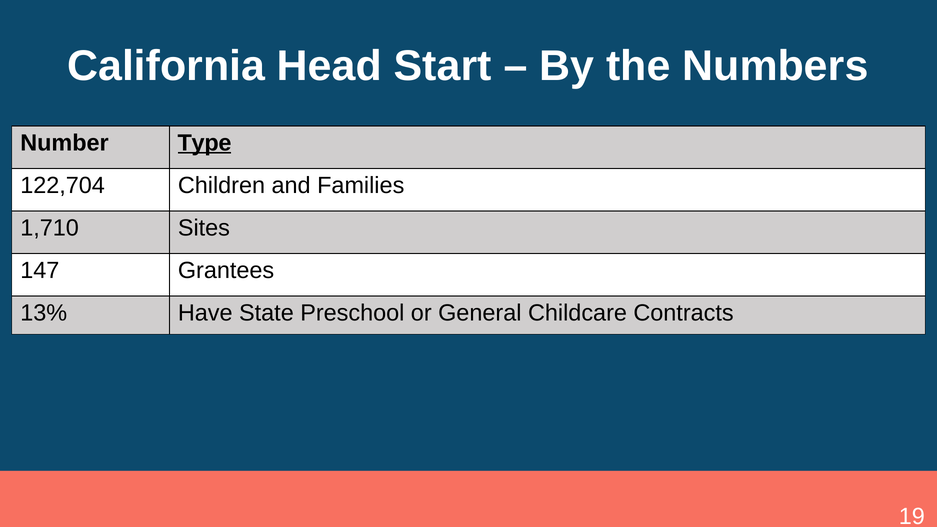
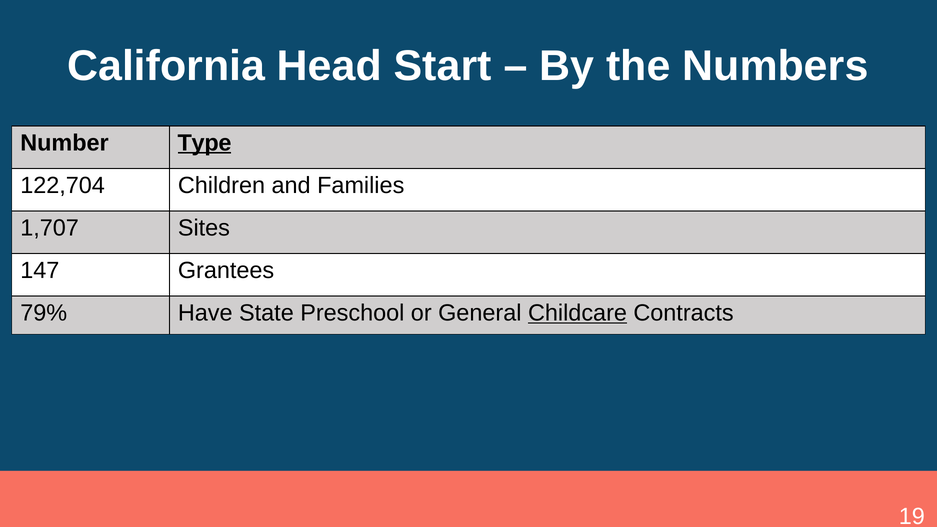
1,710: 1,710 -> 1,707
13%: 13% -> 79%
Childcare underline: none -> present
